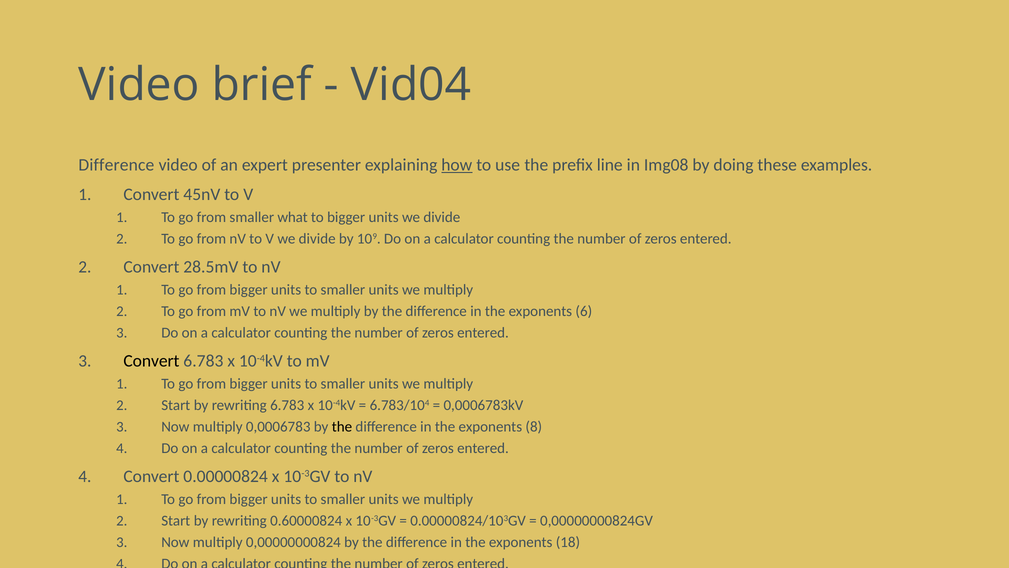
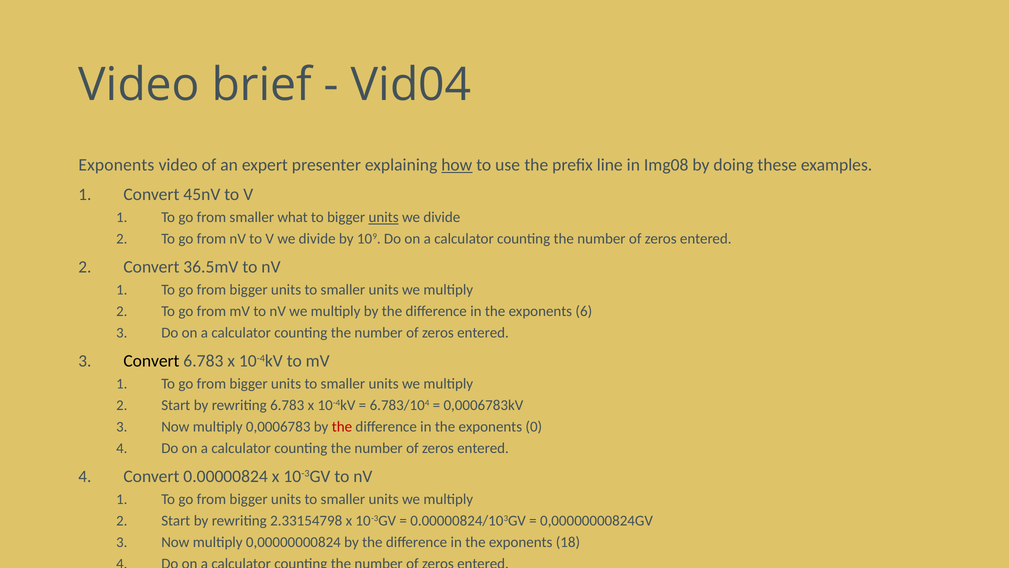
Difference at (116, 165): Difference -> Exponents
units at (384, 217) underline: none -> present
28.5mV: 28.5mV -> 36.5mV
the at (342, 426) colour: black -> red
8: 8 -> 0
0.60000824: 0.60000824 -> 2.33154798
